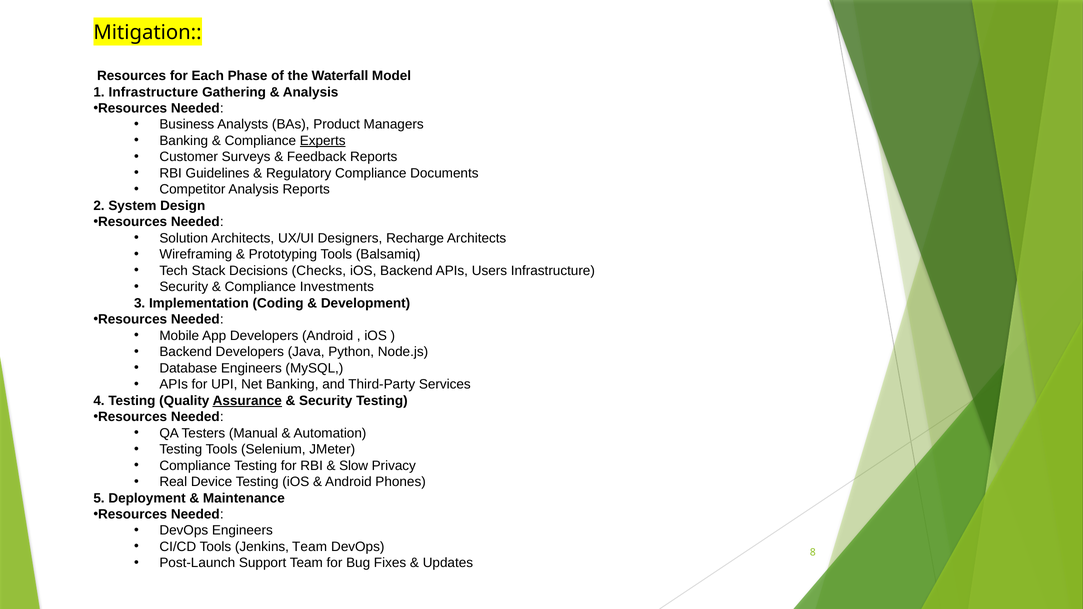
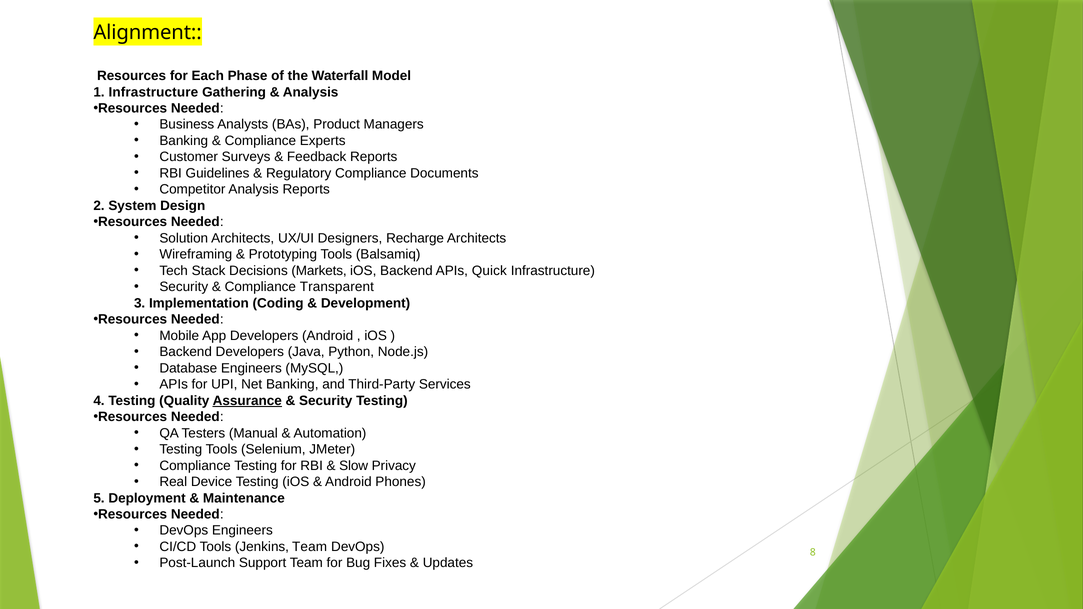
Mitigation: Mitigation -> Alignment
Experts underline: present -> none
Checks: Checks -> Markets
Users: Users -> Quick
Investments: Investments -> Transparent
